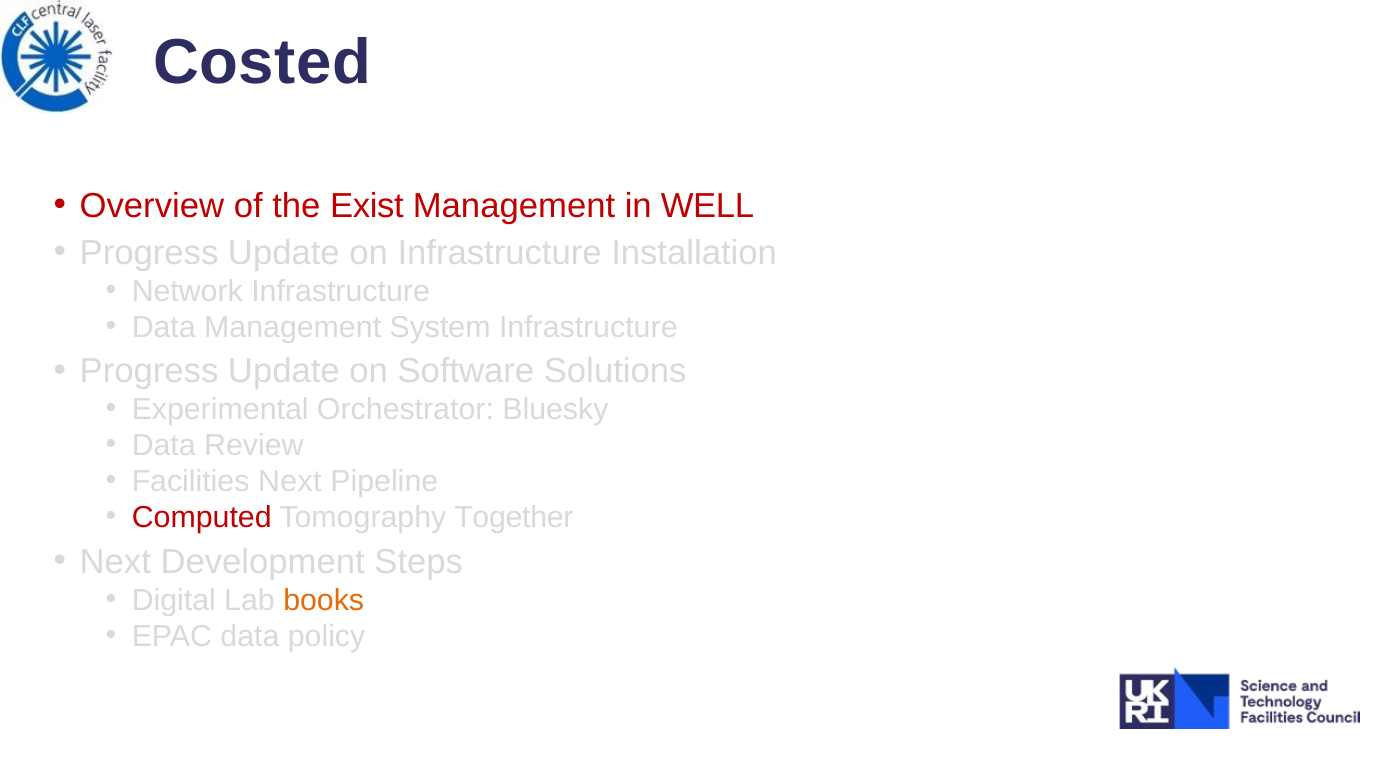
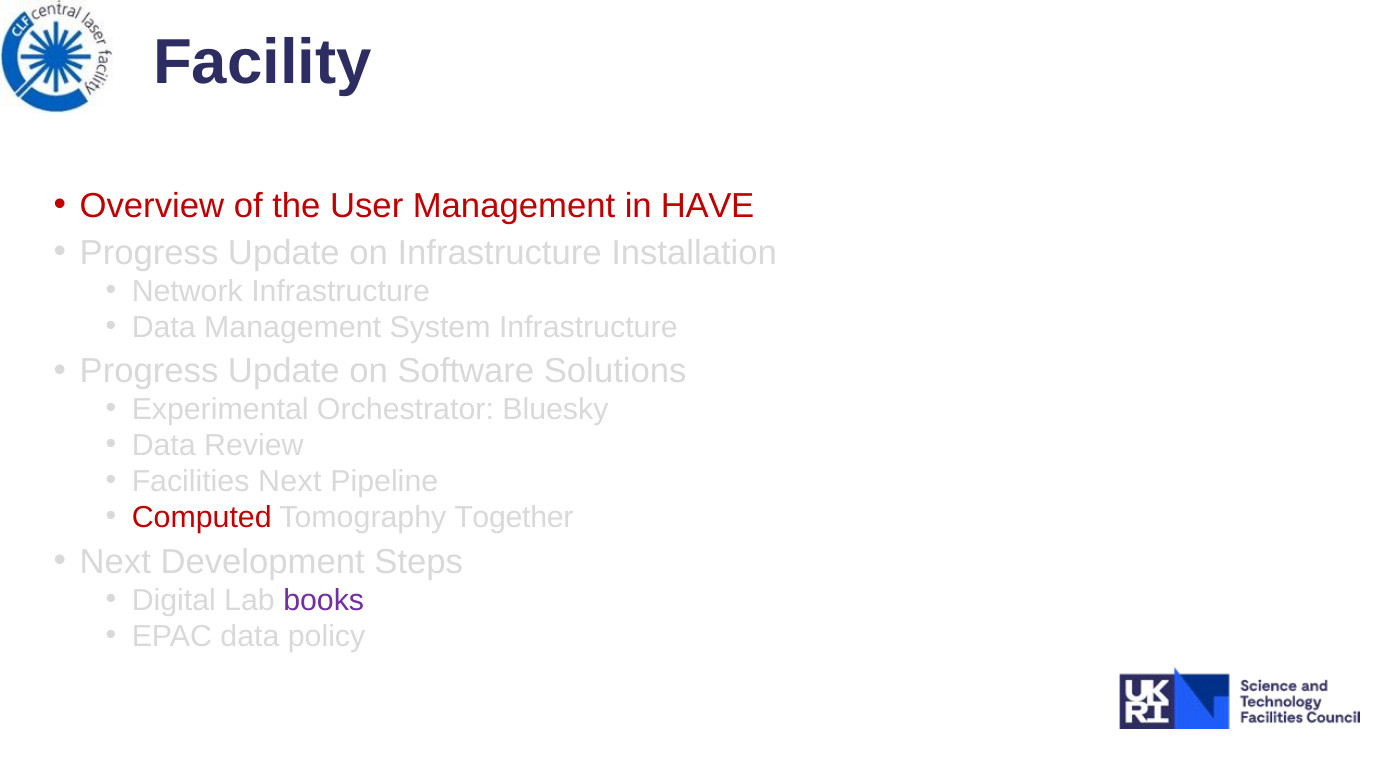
Costed: Costed -> Facility
Exist: Exist -> User
WELL: WELL -> HAVE
books colour: orange -> purple
